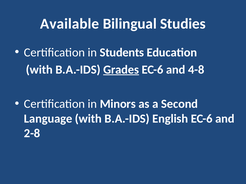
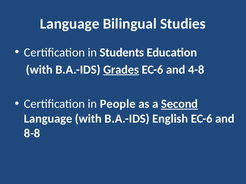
Available at (70, 24): Available -> Language
Minors: Minors -> People
Second underline: none -> present
2-8: 2-8 -> 8-8
